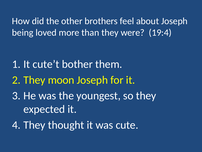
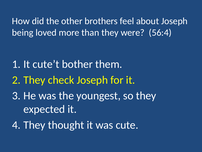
19:4: 19:4 -> 56:4
moon: moon -> check
